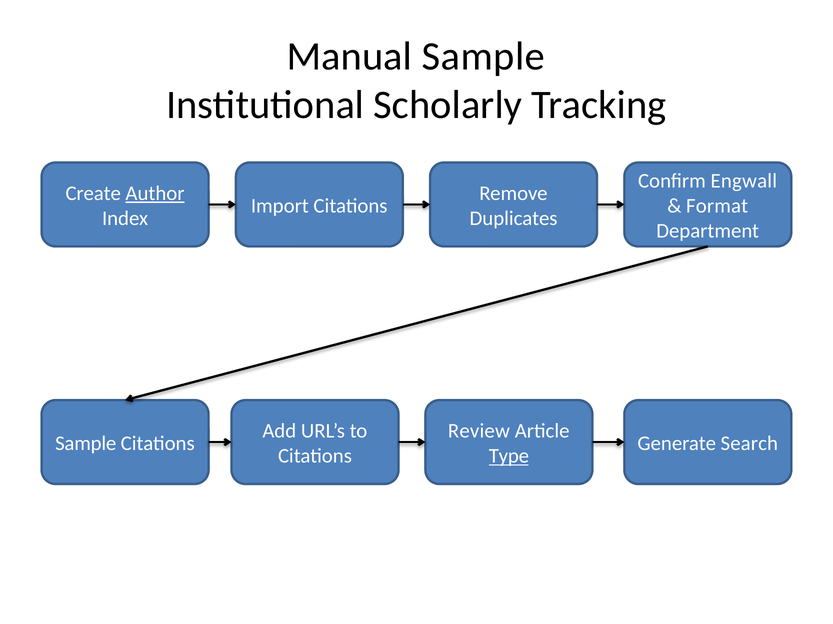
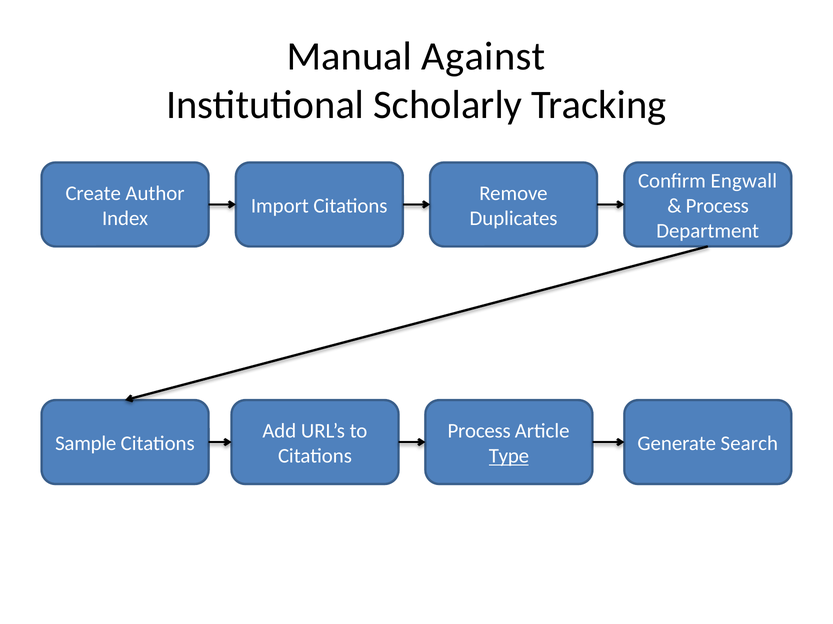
Manual Sample: Sample -> Against
Author underline: present -> none
Format at (717, 206): Format -> Process
Review at (479, 432): Review -> Process
